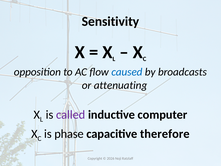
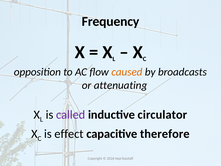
Sensitivity: Sensitivity -> Frequency
caused colour: blue -> orange
computer: computer -> circulator
phase: phase -> effect
